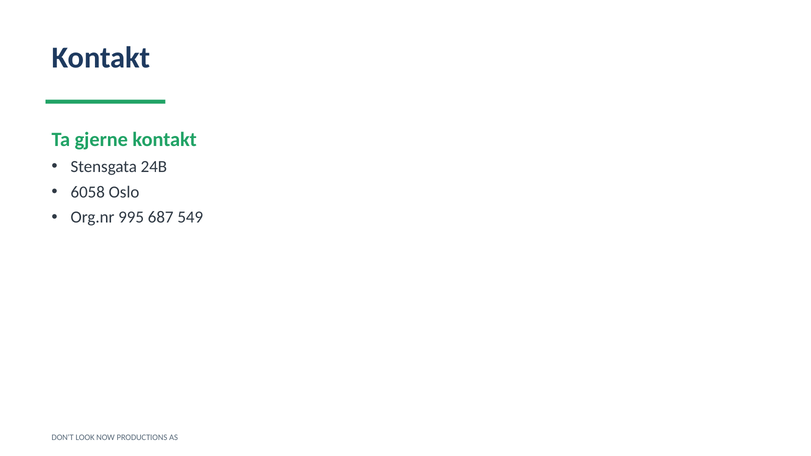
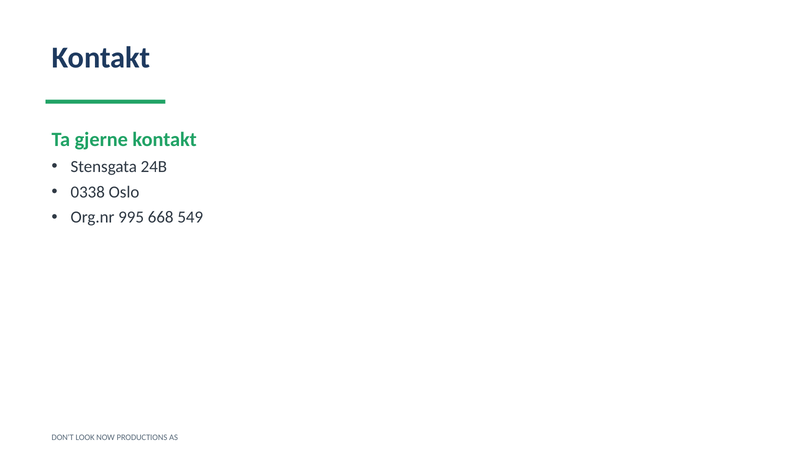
6058: 6058 -> 0338
687: 687 -> 668
